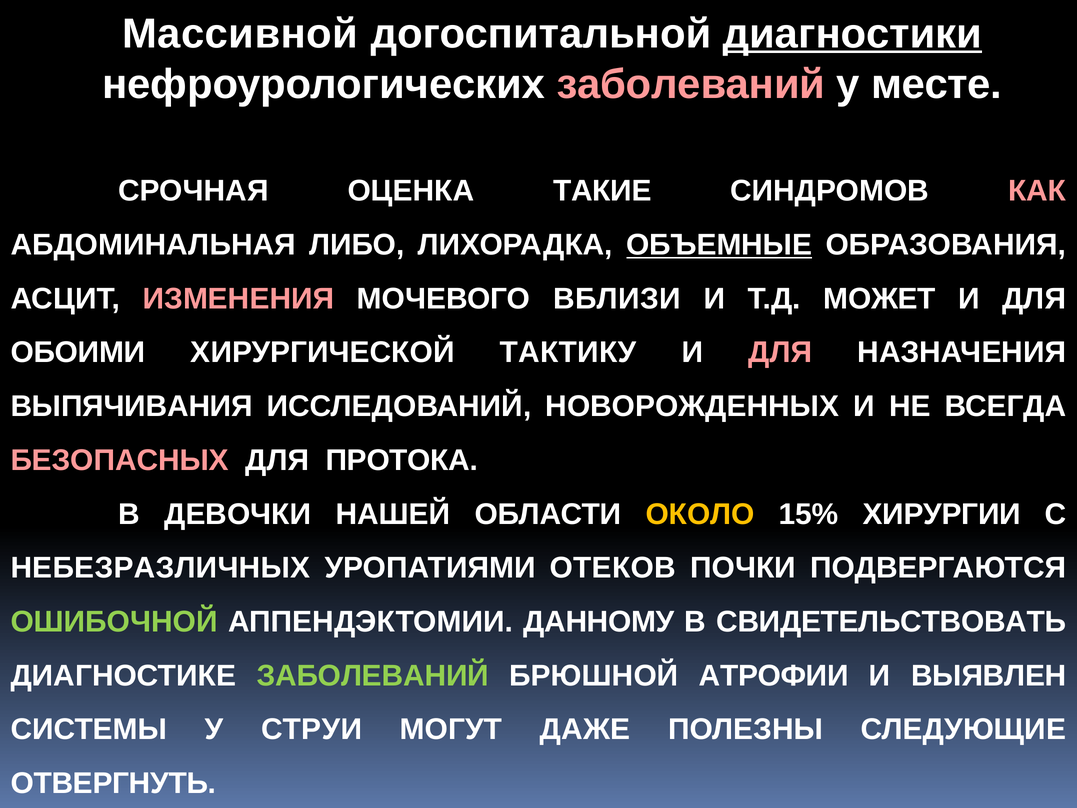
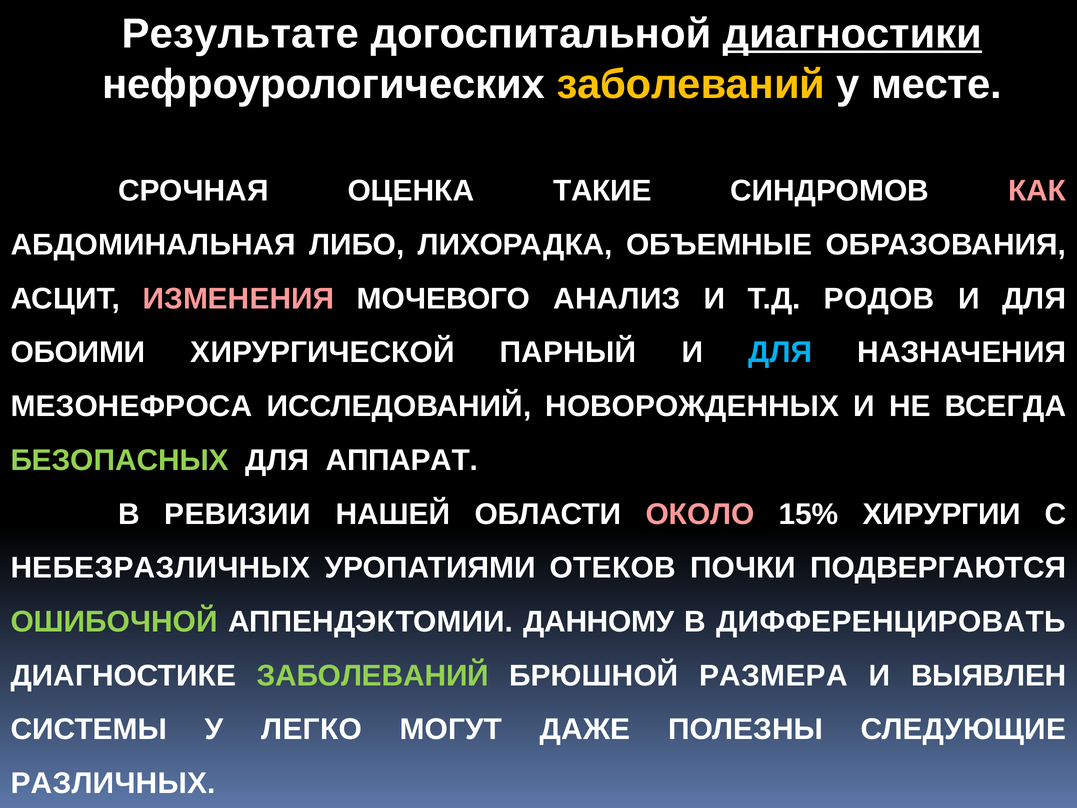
Массивной: Массивной -> Результате
заболеваний at (691, 84) colour: pink -> yellow
ОБЪЕМНЫЕ underline: present -> none
ВБЛИЗИ: ВБЛИЗИ -> АНАЛИЗ
МОЖЕТ: МОЖЕТ -> РОДОВ
ТАКТИКУ: ТАКТИКУ -> ПАРНЫЙ
ДЛЯ at (780, 352) colour: pink -> light blue
ВЫПЯЧИВАНИЯ: ВЫПЯЧИВАНИЯ -> МЕЗОНЕФРОСА
БЕЗОПАСНЫХ colour: pink -> light green
ПРОТОКА: ПРОТОКА -> АППАРАТ
ДЕВОЧКИ: ДЕВОЧКИ -> РЕВИЗИИ
ОКОЛО colour: yellow -> pink
СВИДЕТЕЛЬСТВОВАТЬ: СВИДЕТЕЛЬСТВОВАТЬ -> ДИФФЕРЕНЦИРОВАТЬ
АТРОФИИ: АТРОФИИ -> РАЗМЕРА
СТРУИ: СТРУИ -> ЛЕГКО
ОТВЕРГНУТЬ: ОТВЕРГНУТЬ -> РАЗЛИЧНЫХ
